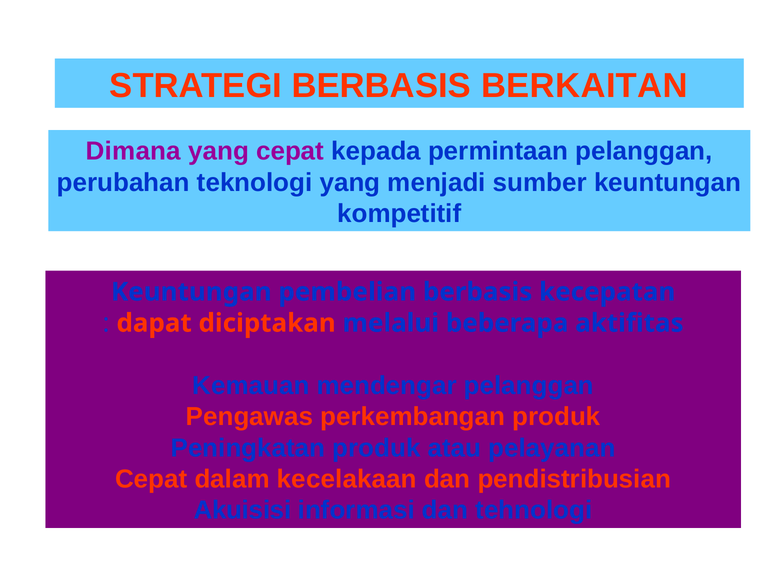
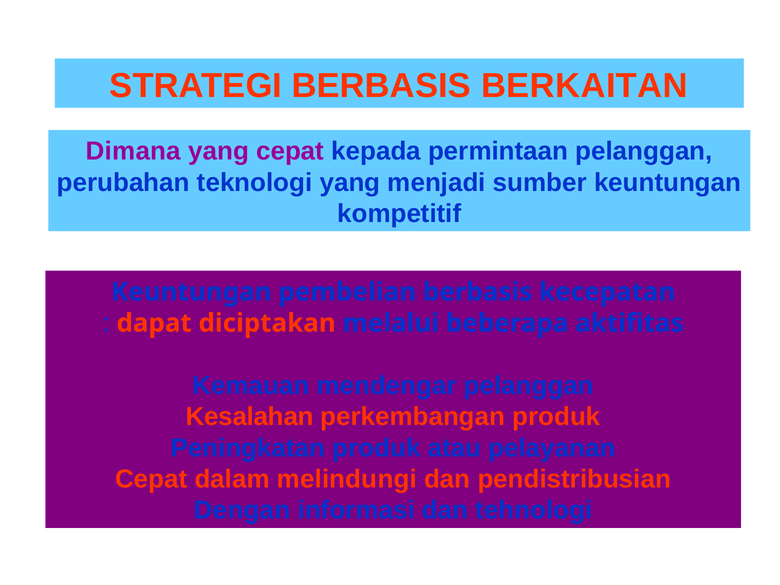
Pengawas: Pengawas -> Kesalahan
kecelakaan: kecelakaan -> melindungi
Akuisisi: Akuisisi -> Dengan
